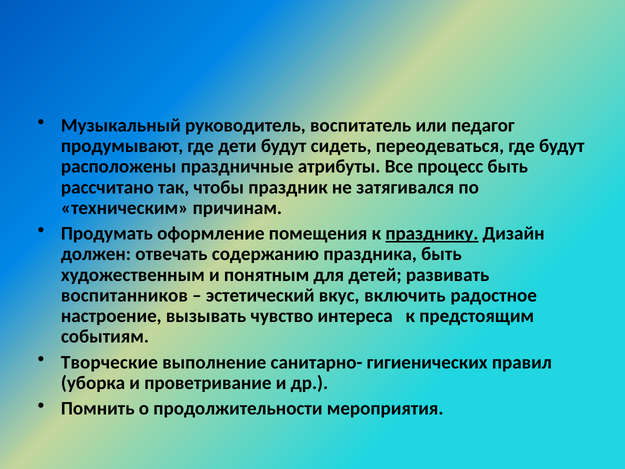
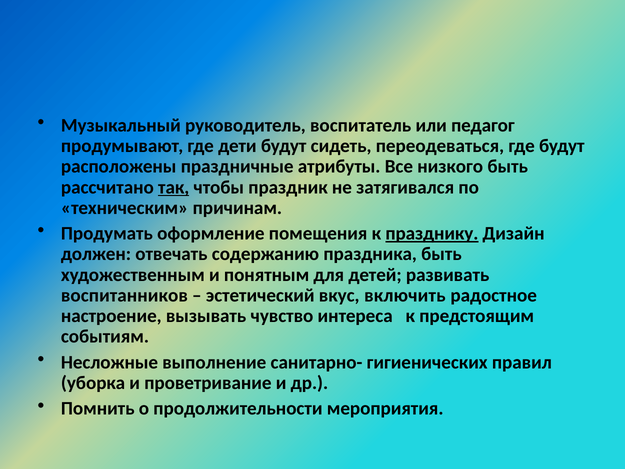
процесс: процесс -> низкого
так underline: none -> present
Творческие: Творческие -> Несложные
